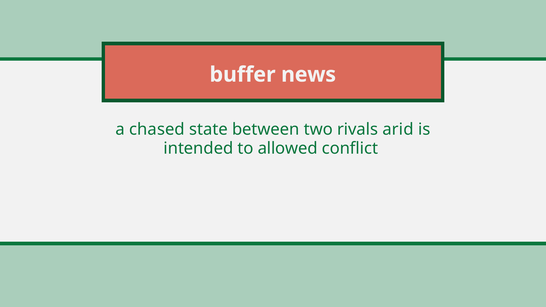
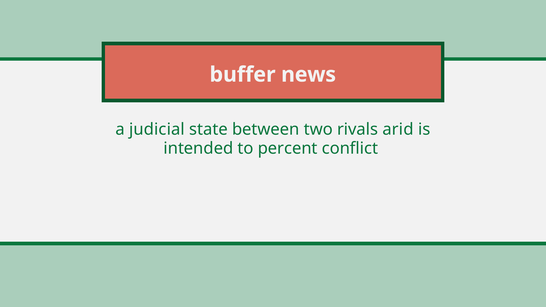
chased: chased -> judicial
allowed: allowed -> percent
